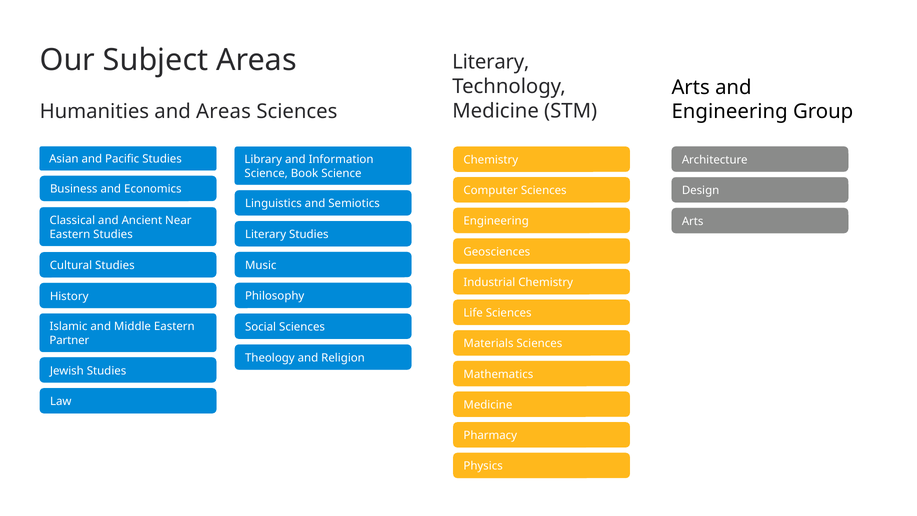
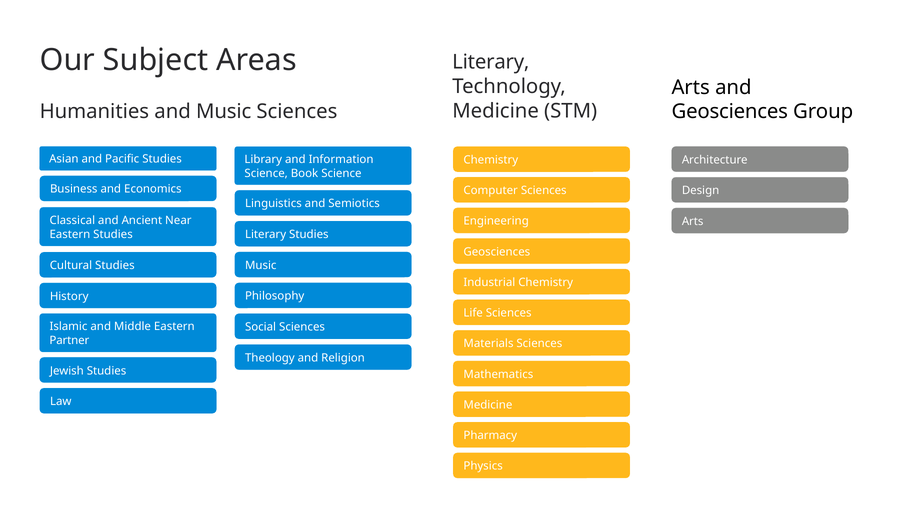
and Areas: Areas -> Music
Engineering at (730, 112): Engineering -> Geosciences
